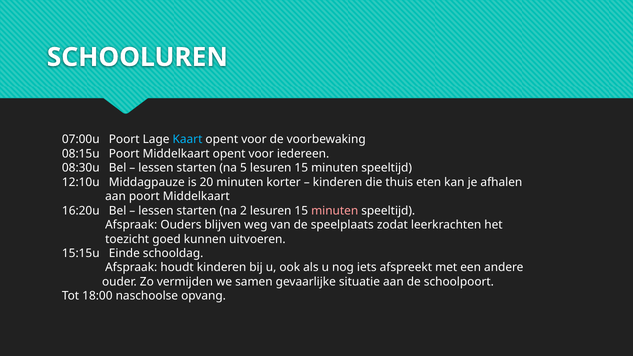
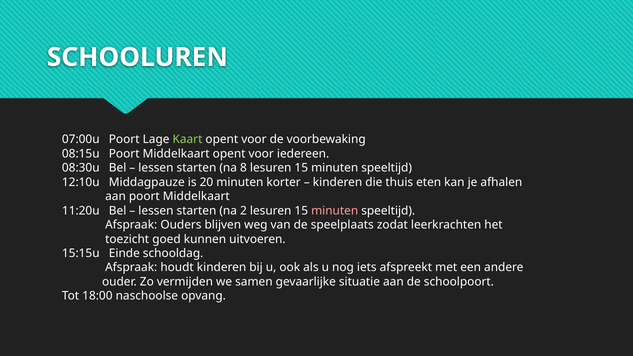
Kaart colour: light blue -> light green
5: 5 -> 8
16:20u: 16:20u -> 11:20u
